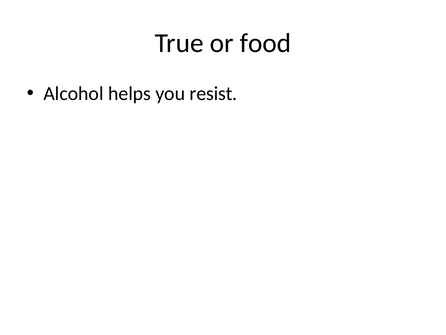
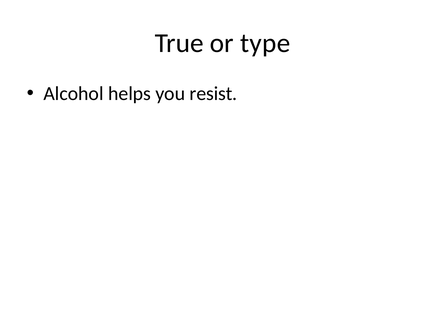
food: food -> type
